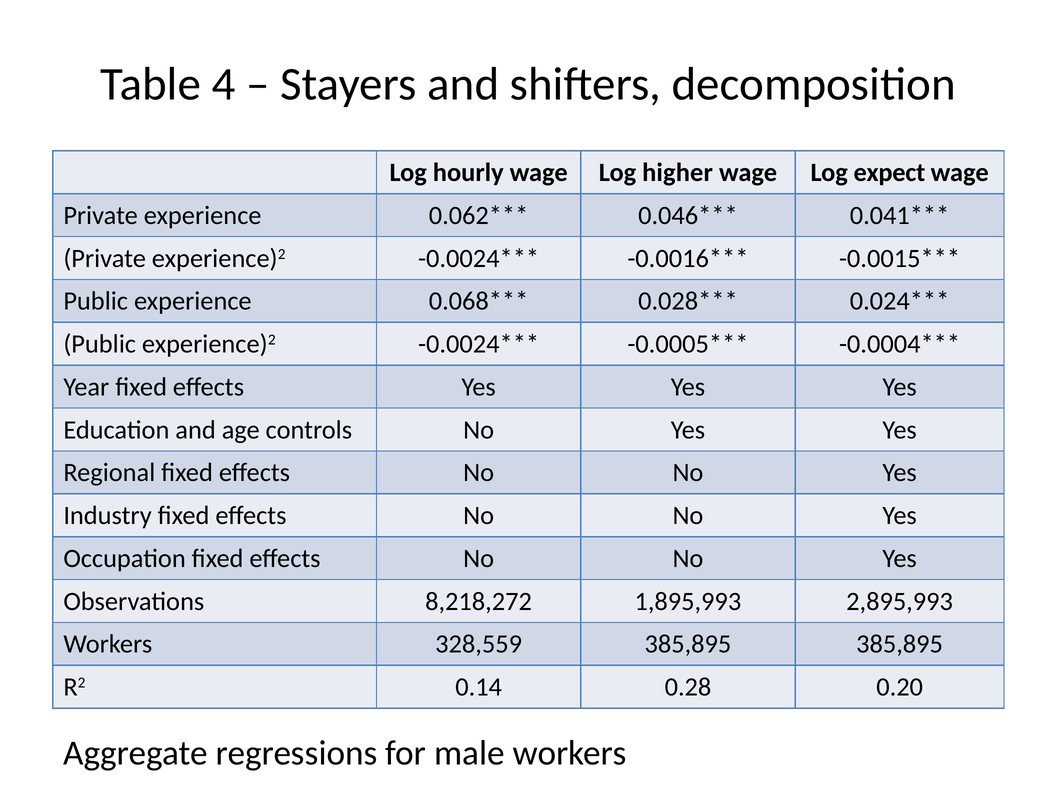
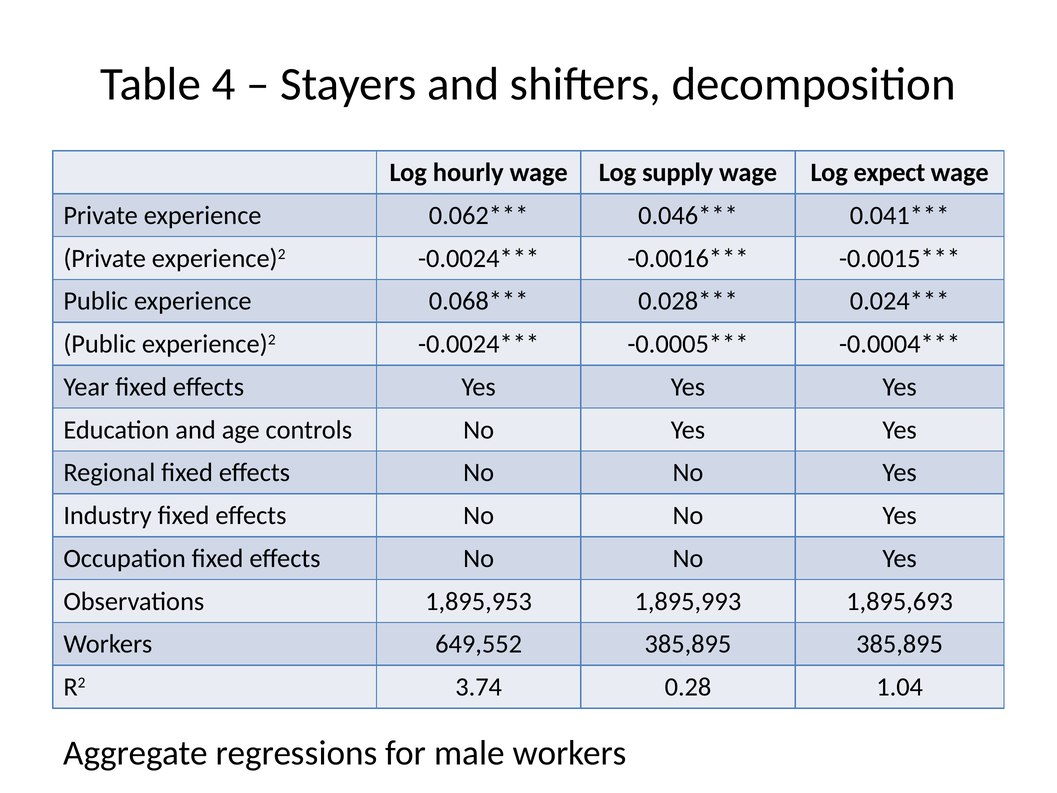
higher: higher -> supply
8,218,272: 8,218,272 -> 1,895,953
2,895,993: 2,895,993 -> 1,895,693
328,559: 328,559 -> 649,552
0.14: 0.14 -> 3.74
0.20: 0.20 -> 1.04
